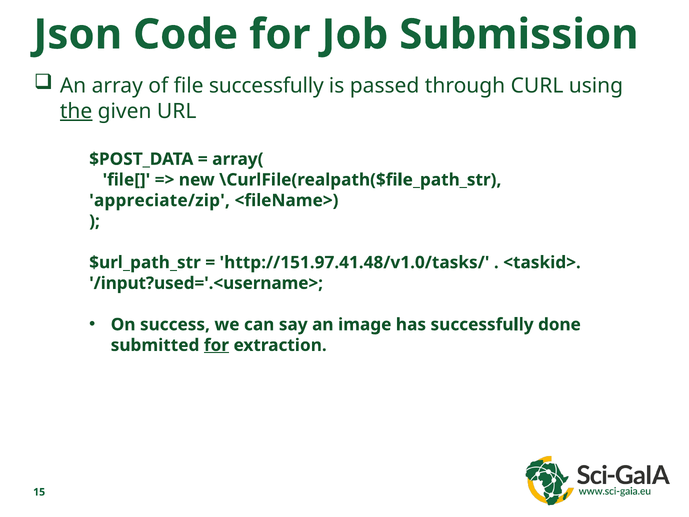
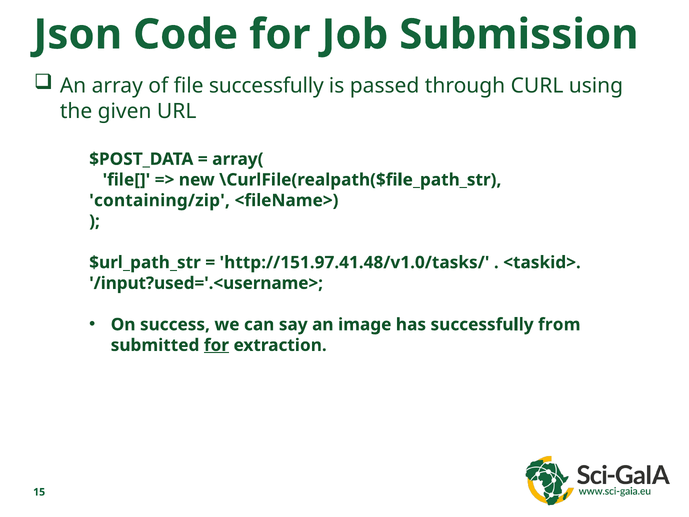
the underline: present -> none
appreciate/zip: appreciate/zip -> containing/zip
done: done -> from
